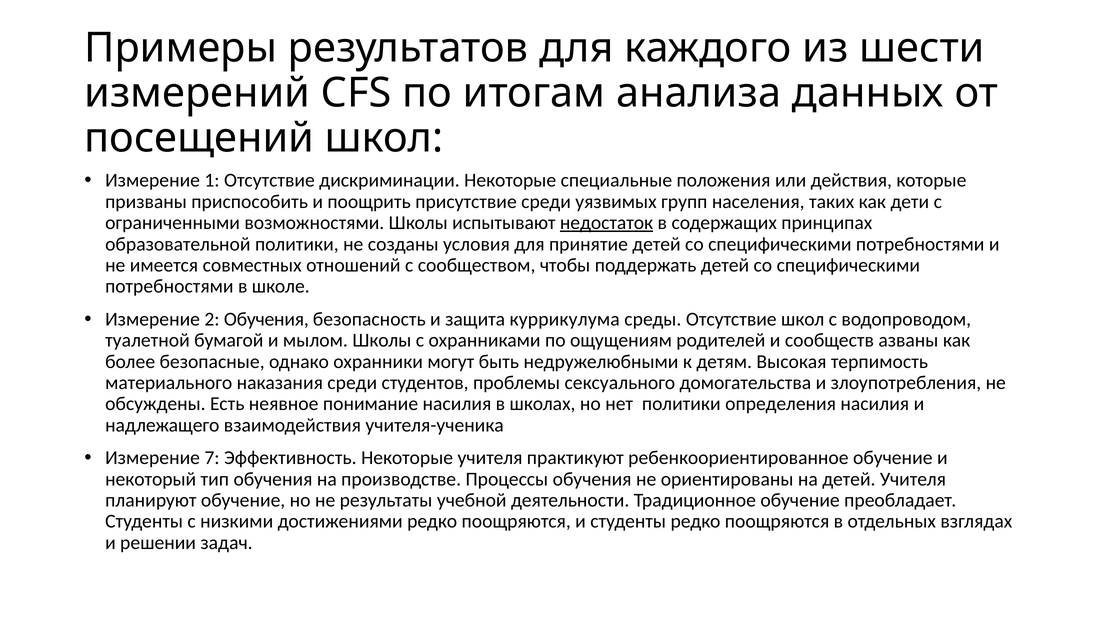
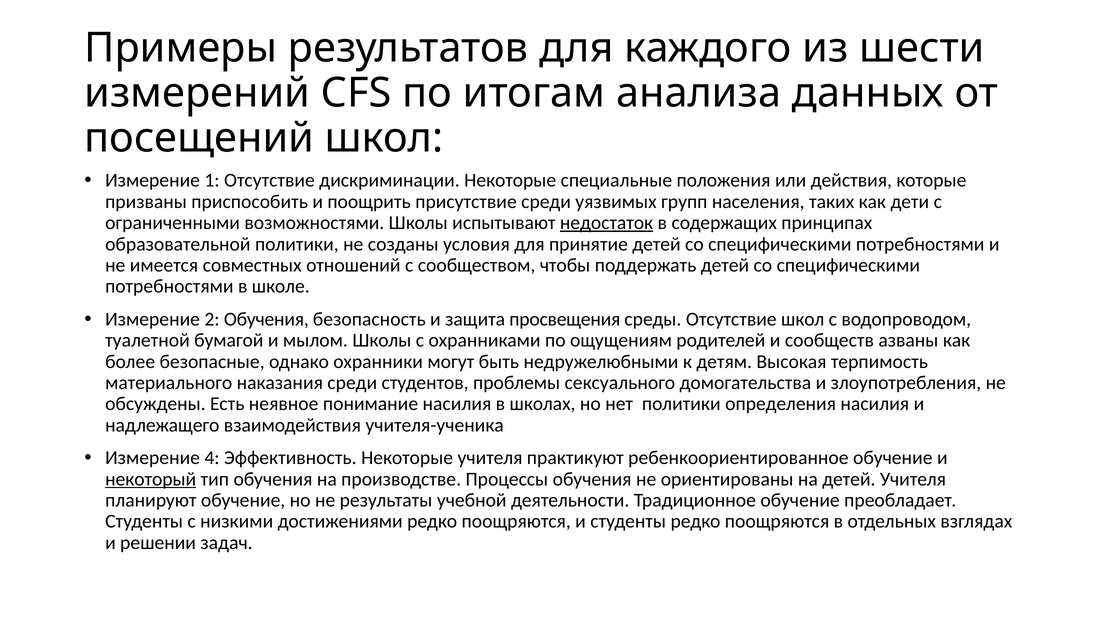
куррикулума: куррикулума -> просвещения
7: 7 -> 4
некоторый underline: none -> present
